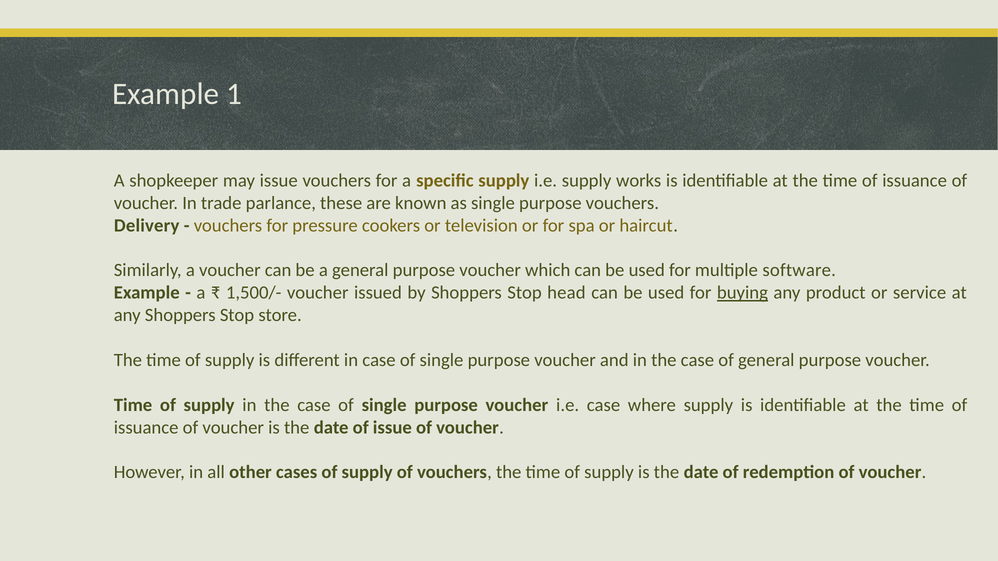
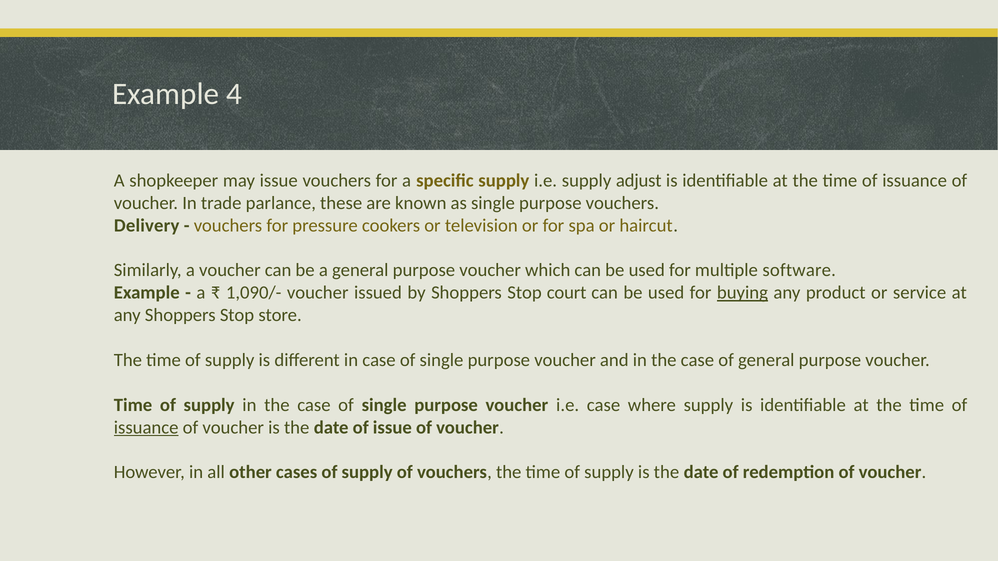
1: 1 -> 4
works: works -> adjust
1,500/-: 1,500/- -> 1,090/-
head: head -> court
issuance at (146, 428) underline: none -> present
